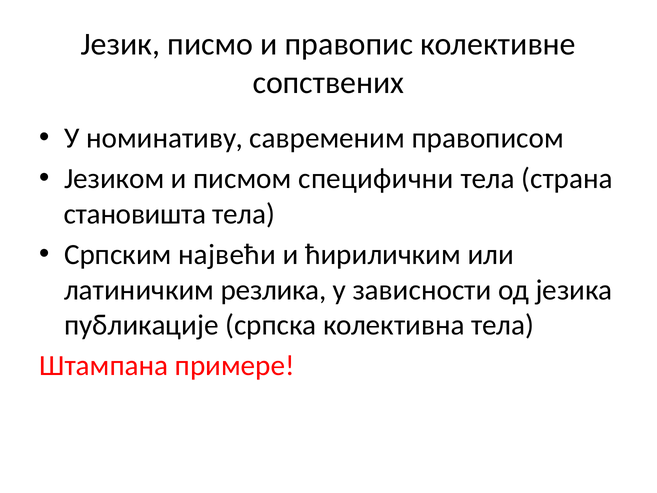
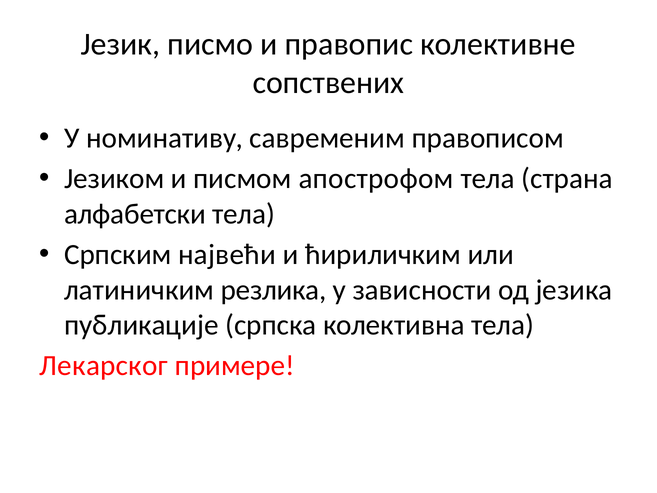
специфични: специфични -> апострофом
становишта: становишта -> алфабетски
Штампана: Штампана -> Лекарског
